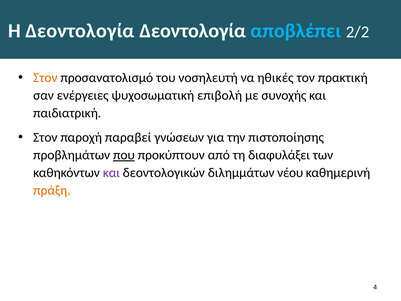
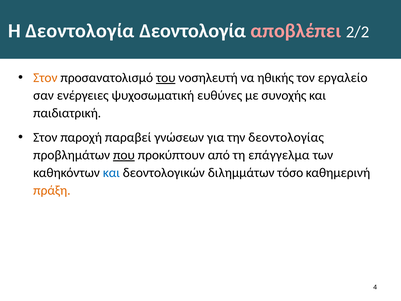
αποβλέπει colour: light blue -> pink
του underline: none -> present
ηθικές: ηθικές -> ηθικής
πρακτική: πρακτική -> εργαλείο
επιβολή: επιβολή -> ευθύνες
πιστοποίησης: πιστοποίησης -> δεοντολογίας
διαφυλάξει: διαφυλάξει -> επάγγελμα
και at (111, 173) colour: purple -> blue
νέου: νέου -> τόσο
